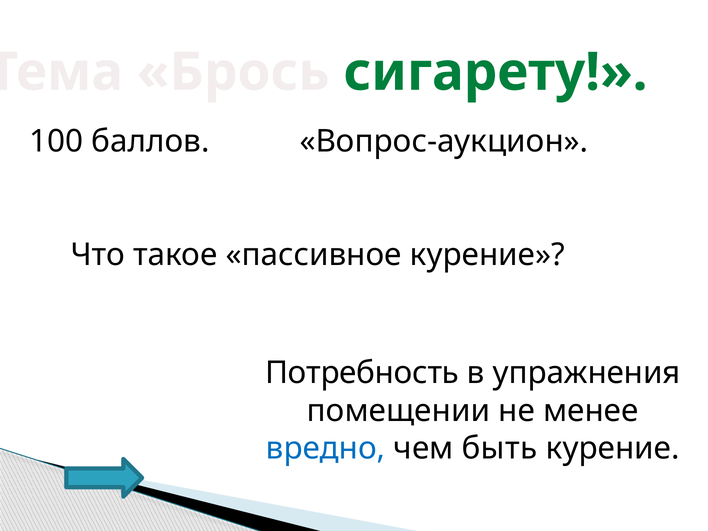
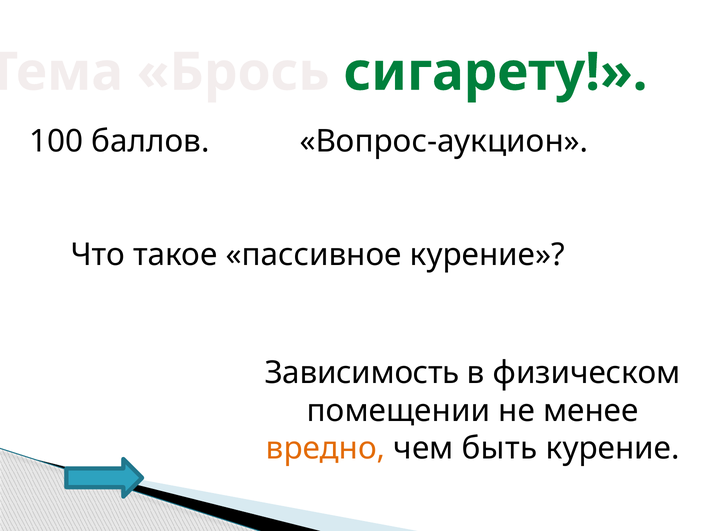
Потребность: Потребность -> Зависимость
упражнения: упражнения -> физическом
вредно colour: blue -> orange
